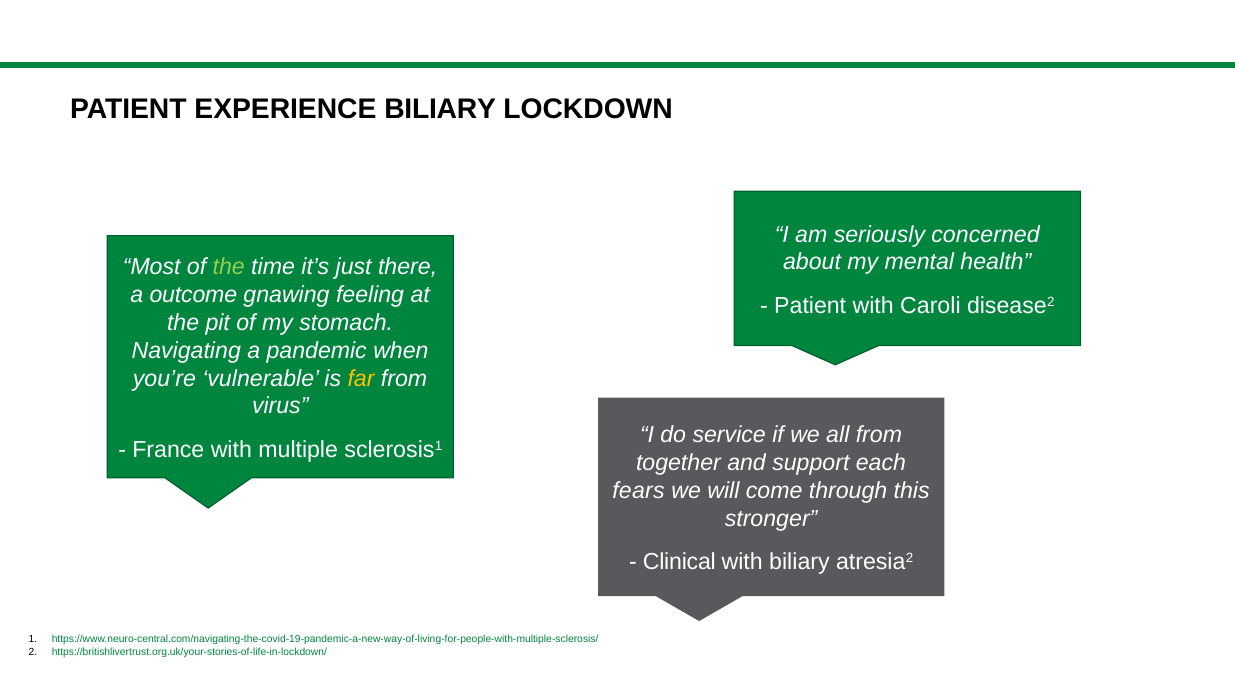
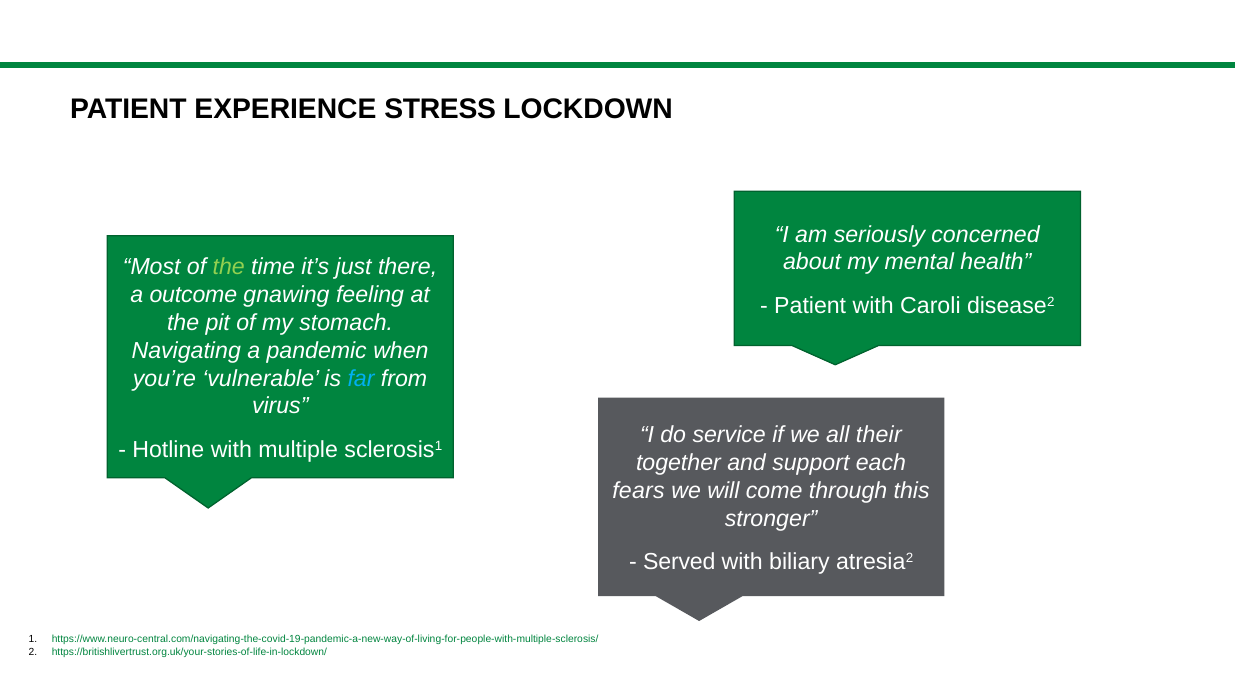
EXPERIENCE BILIARY: BILIARY -> STRESS
far colour: yellow -> light blue
all from: from -> their
France: France -> Hotline
Clinical: Clinical -> Served
